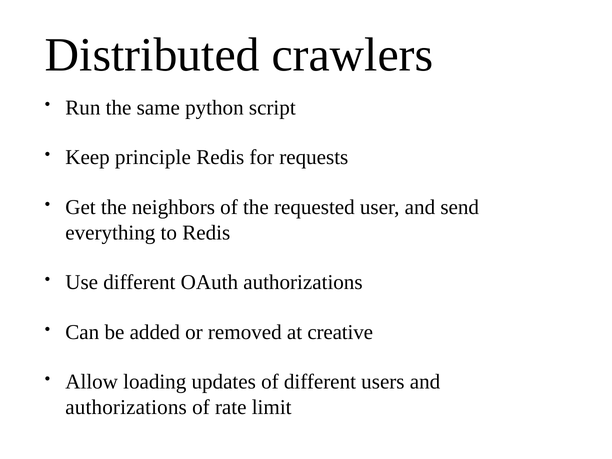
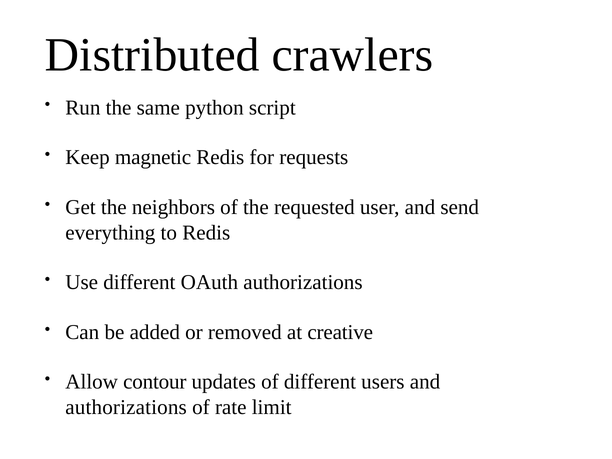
principle: principle -> magnetic
loading: loading -> contour
